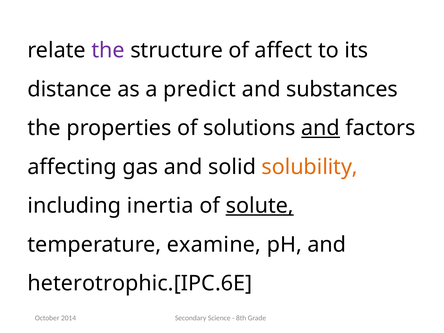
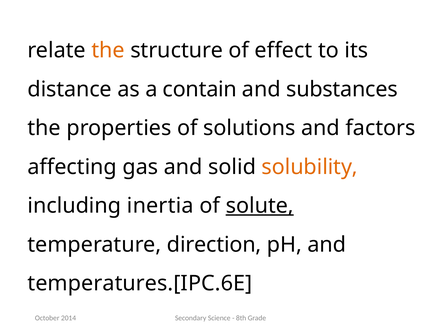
the at (108, 50) colour: purple -> orange
affect: affect -> effect
predict: predict -> contain
and at (321, 128) underline: present -> none
examine: examine -> direction
heterotrophic.[IPC.6E: heterotrophic.[IPC.6E -> temperatures.[IPC.6E
